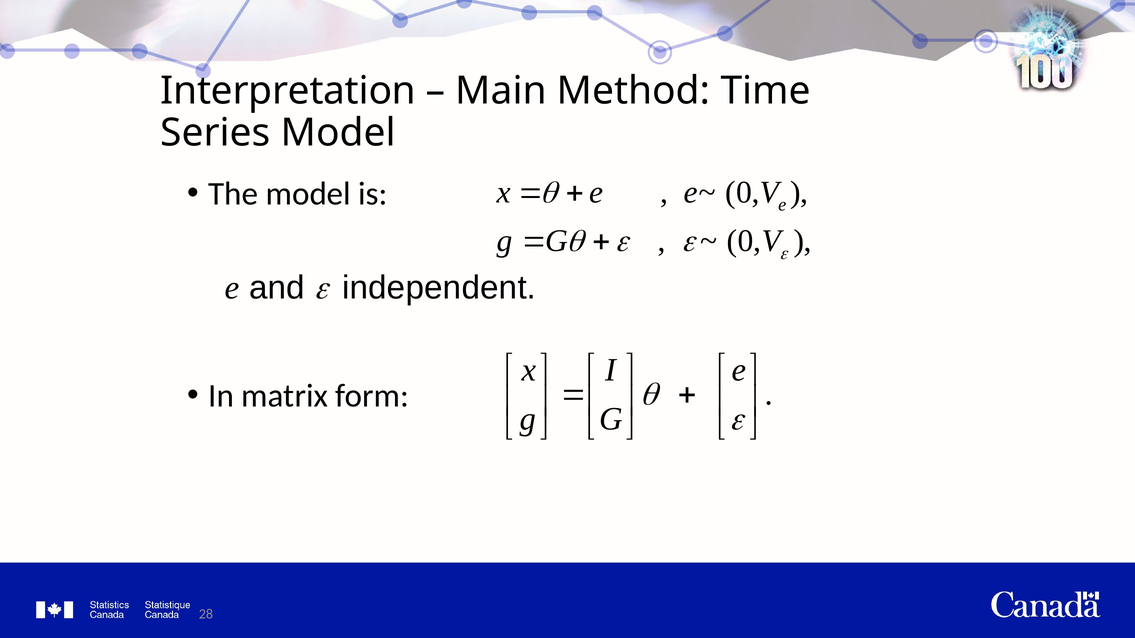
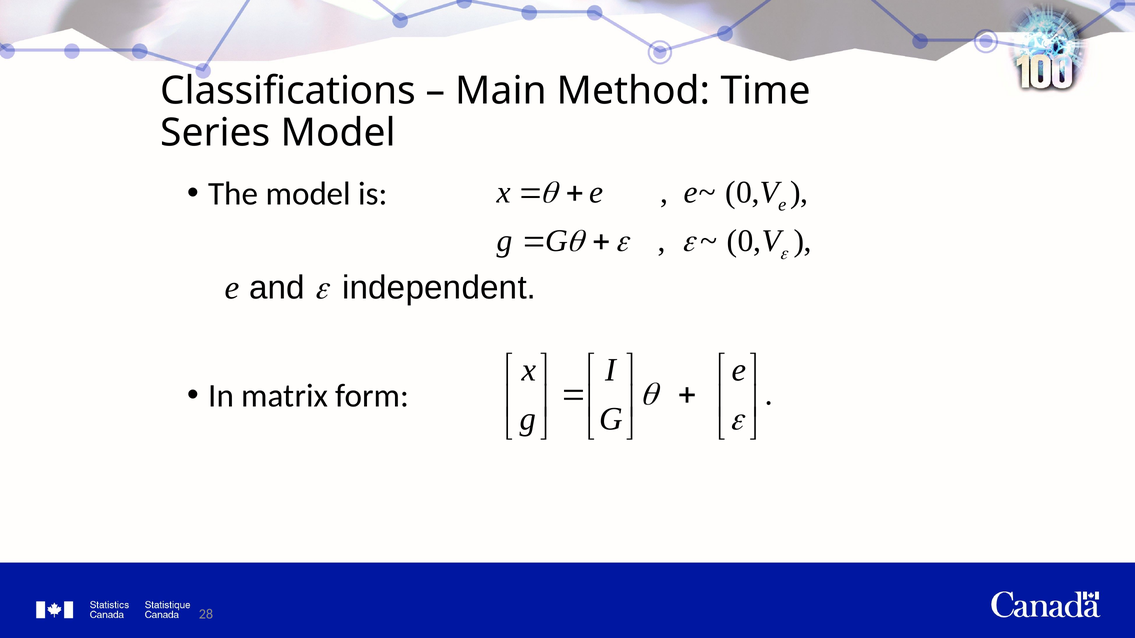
Interpretation: Interpretation -> Classifications
